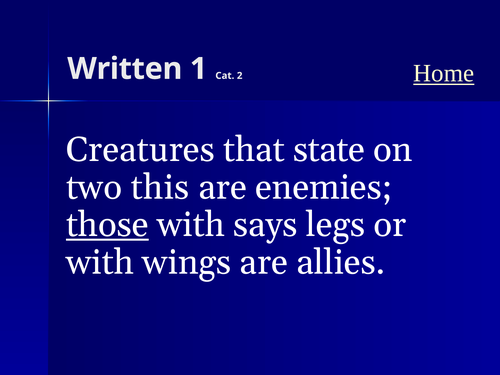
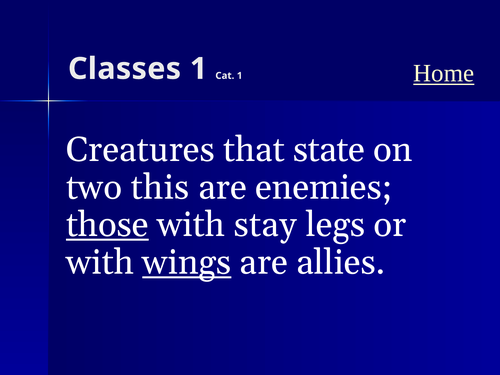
Written: Written -> Classes
Cat 2: 2 -> 1
says: says -> stay
wings underline: none -> present
